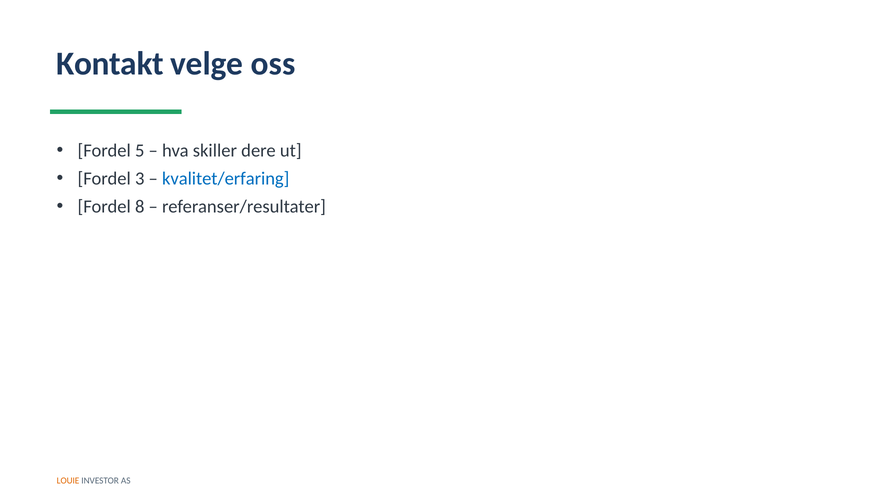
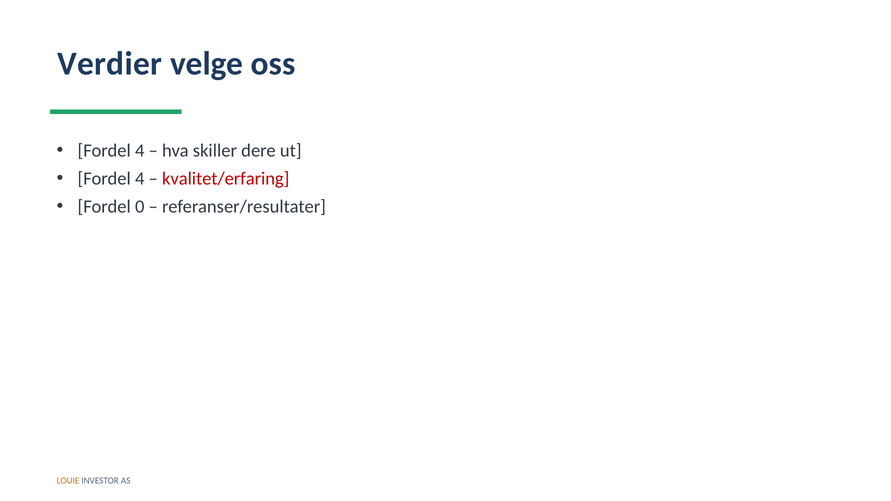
Kontakt: Kontakt -> Verdier
5 at (140, 151): 5 -> 4
3 at (140, 179): 3 -> 4
kvalitet/erfaring colour: blue -> red
8: 8 -> 0
